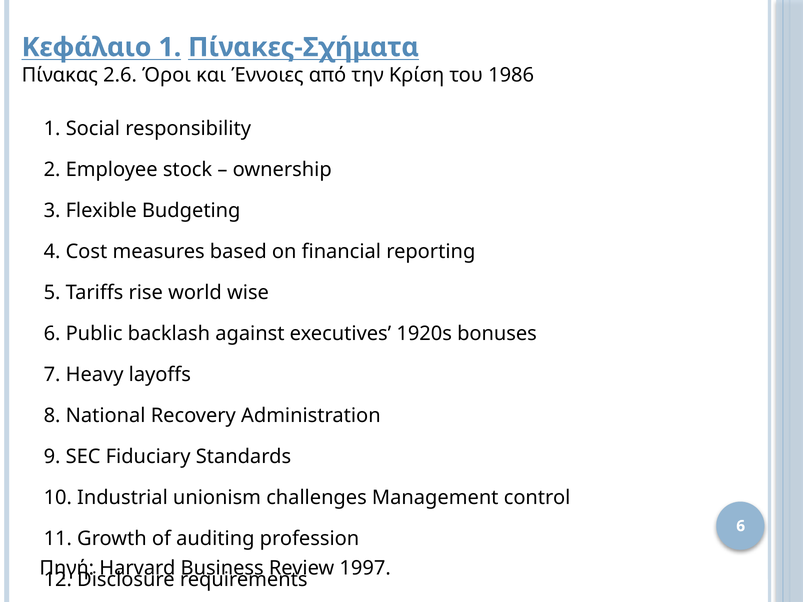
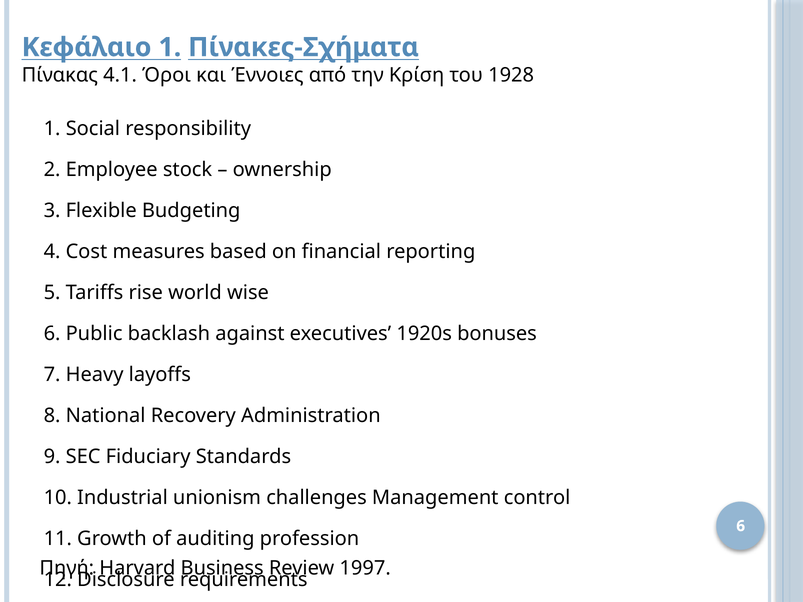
2.6: 2.6 -> 4.1
1986: 1986 -> 1928
